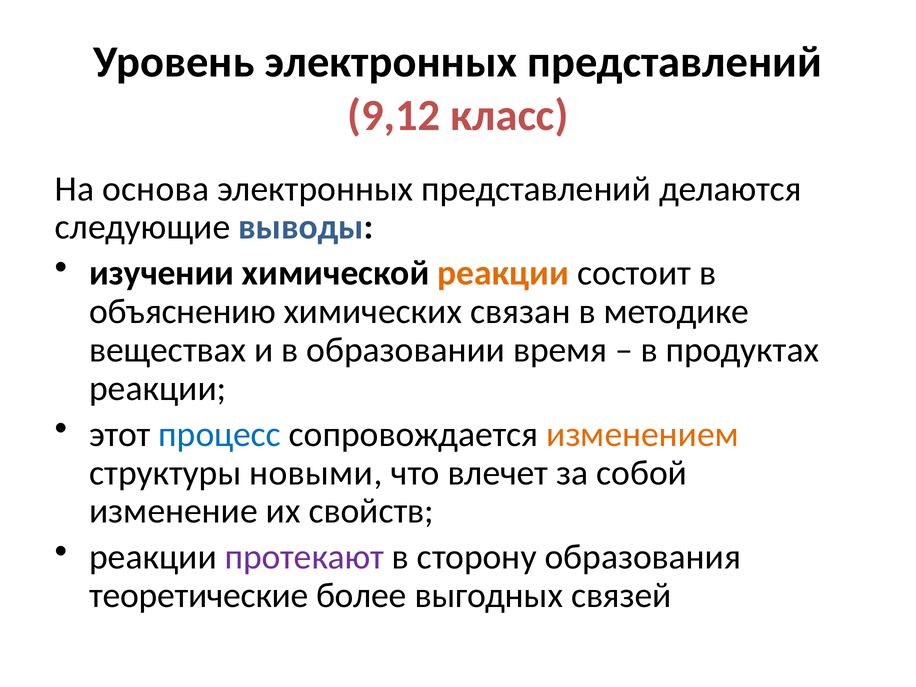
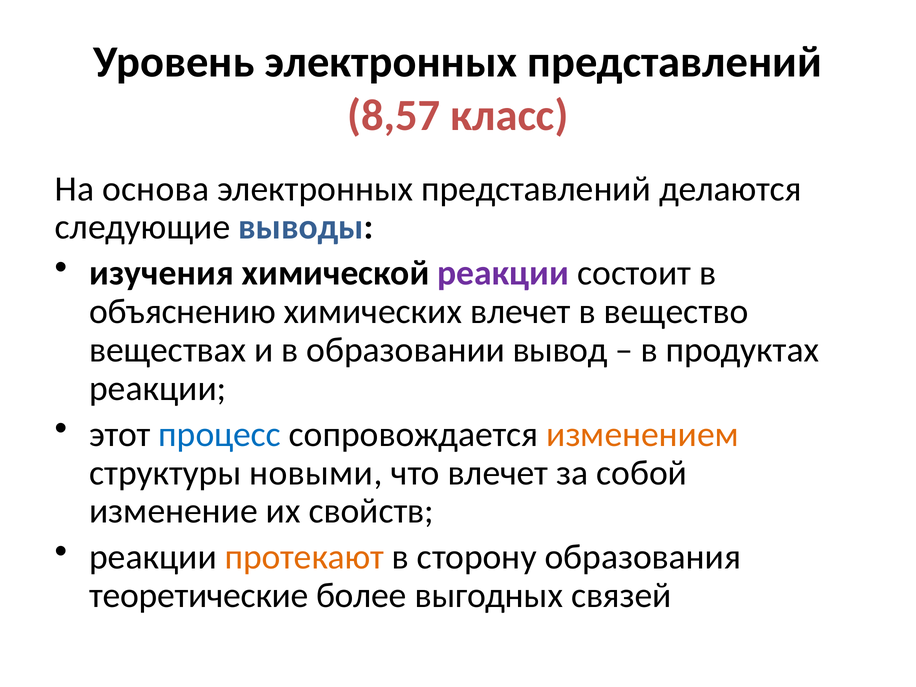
9,12: 9,12 -> 8,57
изучении: изучении -> изучения
реакции at (503, 273) colour: orange -> purple
химических связан: связан -> влечет
методике: методике -> вещество
время: время -> вывод
протекают colour: purple -> orange
